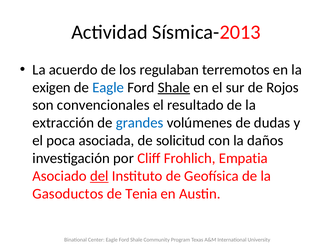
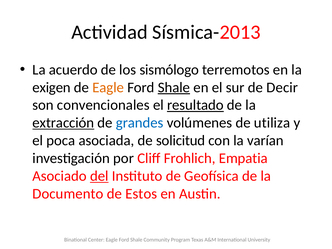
regulaban: regulaban -> sismólogo
Eagle at (108, 87) colour: blue -> orange
Rojos: Rojos -> Decir
resultado underline: none -> present
extracción underline: none -> present
dudas: dudas -> utiliza
daños: daños -> varían
Gasoductos: Gasoductos -> Documento
Tenia: Tenia -> Estos
